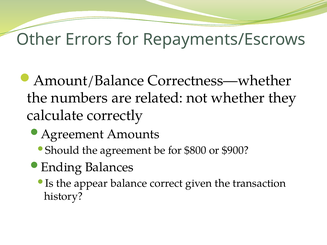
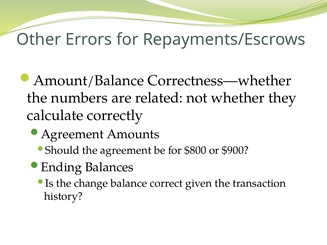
appear: appear -> change
